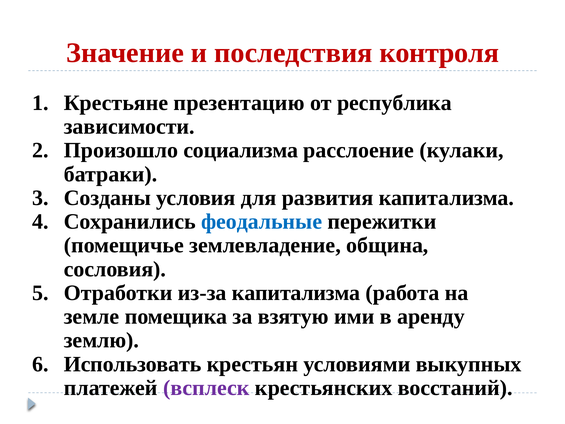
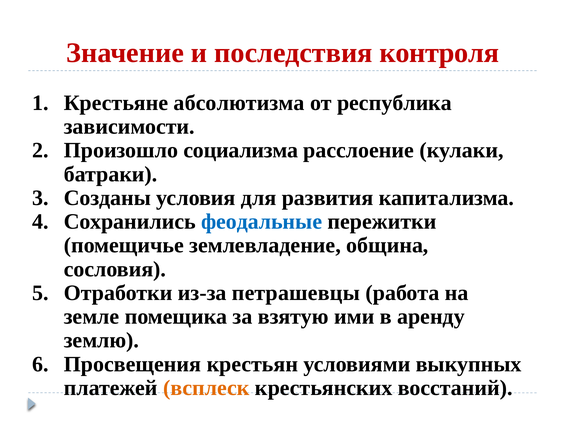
презентацию: презентацию -> абсолютизма
из-за капитализма: капитализма -> петрашевцы
Использовать: Использовать -> Просвещения
всплеск colour: purple -> orange
